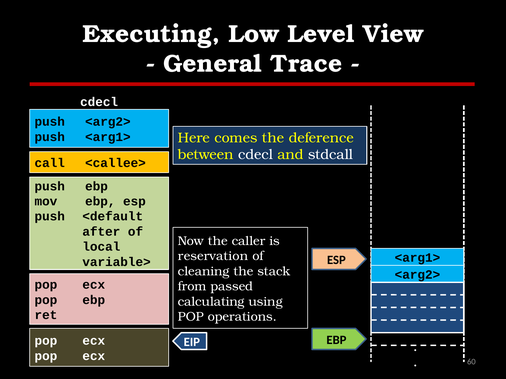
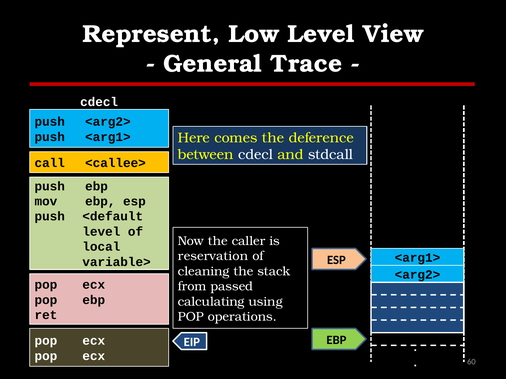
Executing: Executing -> Represent
after at (101, 232): after -> level
